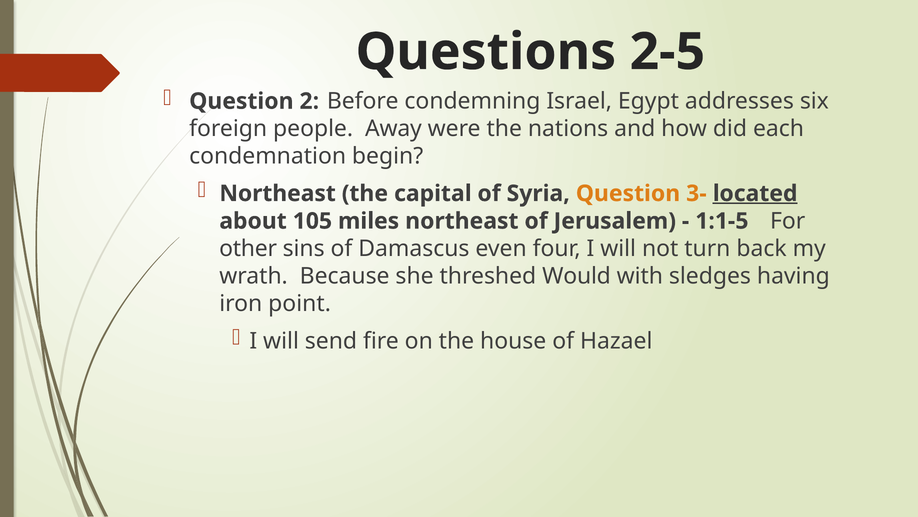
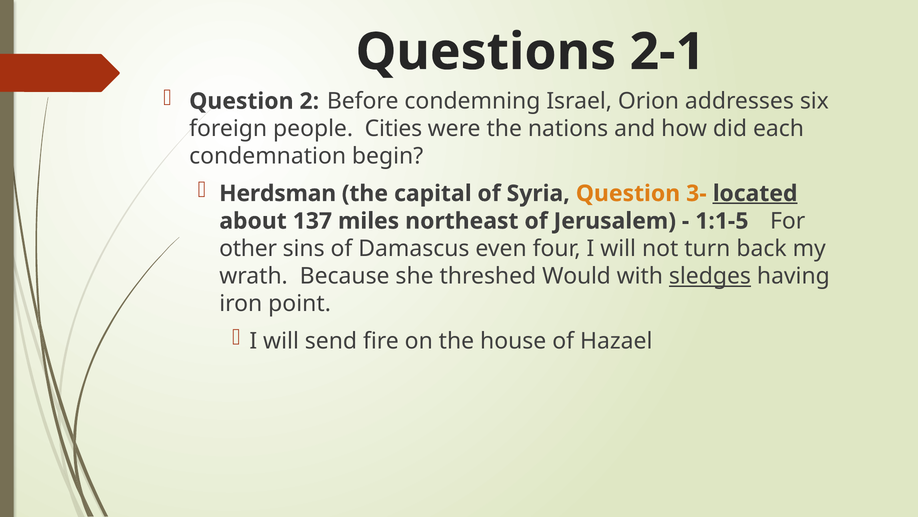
2-5: 2-5 -> 2-1
Egypt: Egypt -> Orion
Away: Away -> Cities
Northeast at (278, 193): Northeast -> Herdsman
105: 105 -> 137
sledges underline: none -> present
